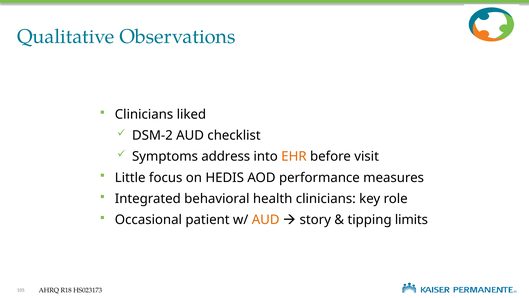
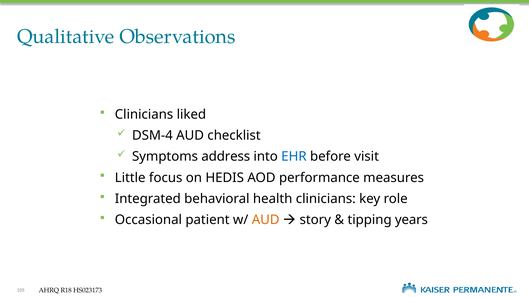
DSM-2: DSM-2 -> DSM-4
EHR colour: orange -> blue
limits: limits -> years
